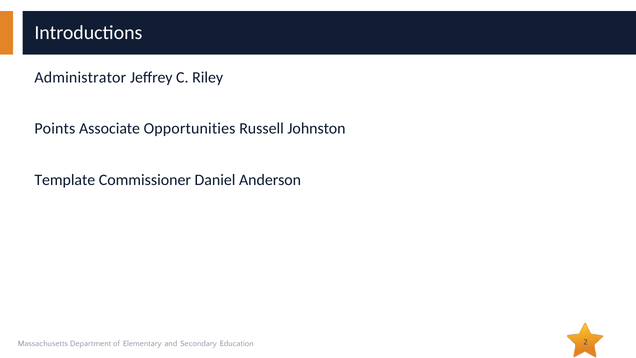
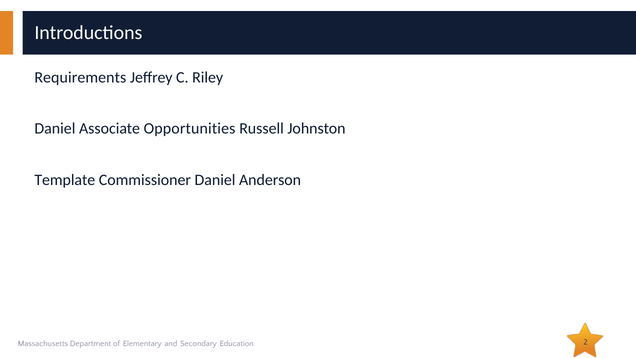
Administrator: Administrator -> Requirements
Points at (55, 129): Points -> Daniel
